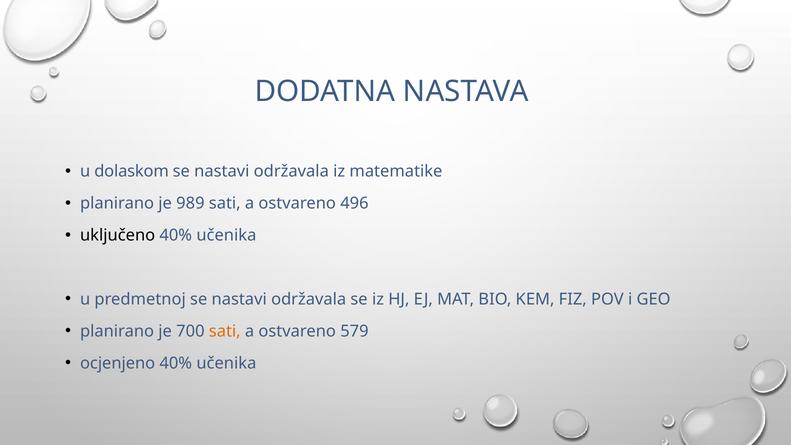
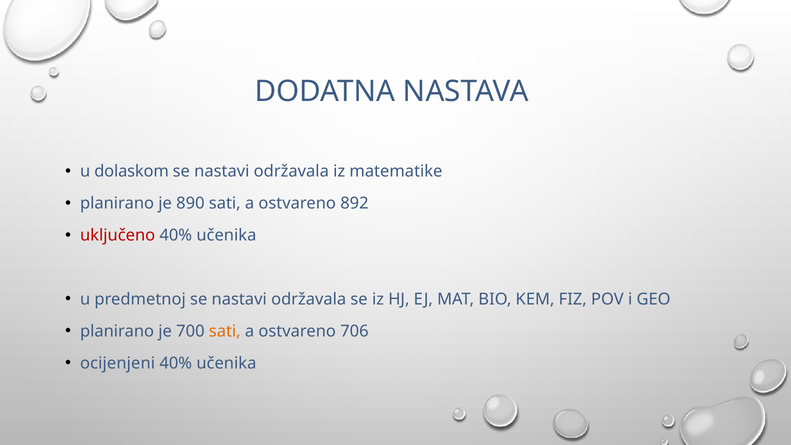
989: 989 -> 890
496: 496 -> 892
uključeno colour: black -> red
579: 579 -> 706
ocjenjeno: ocjenjeno -> ocijenjeni
